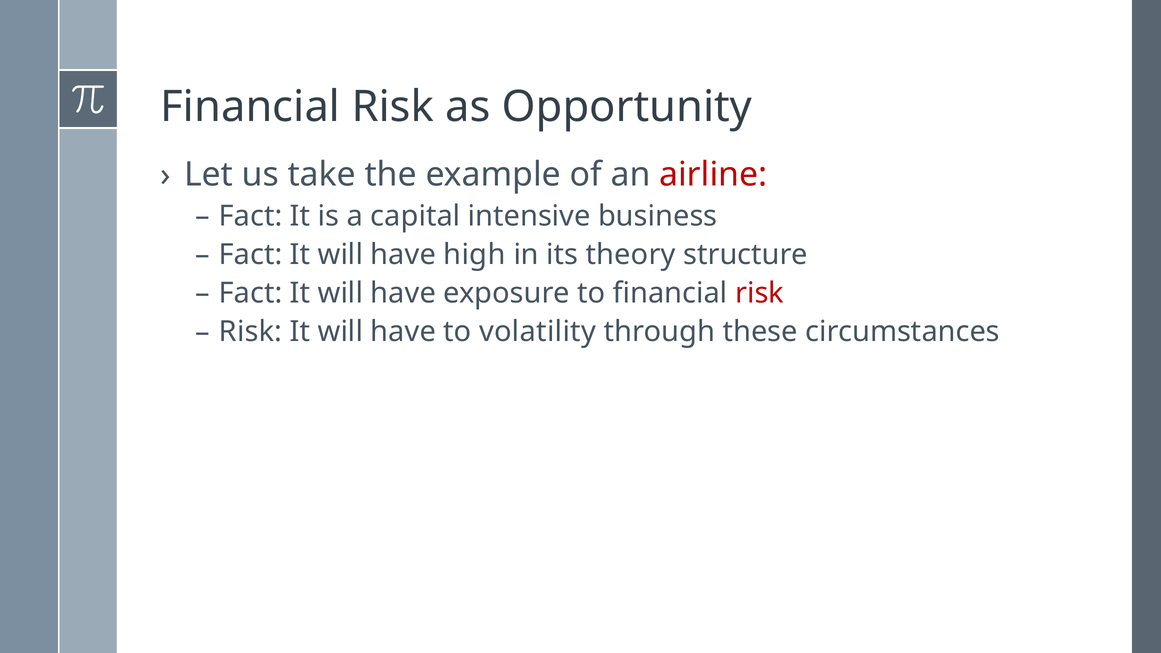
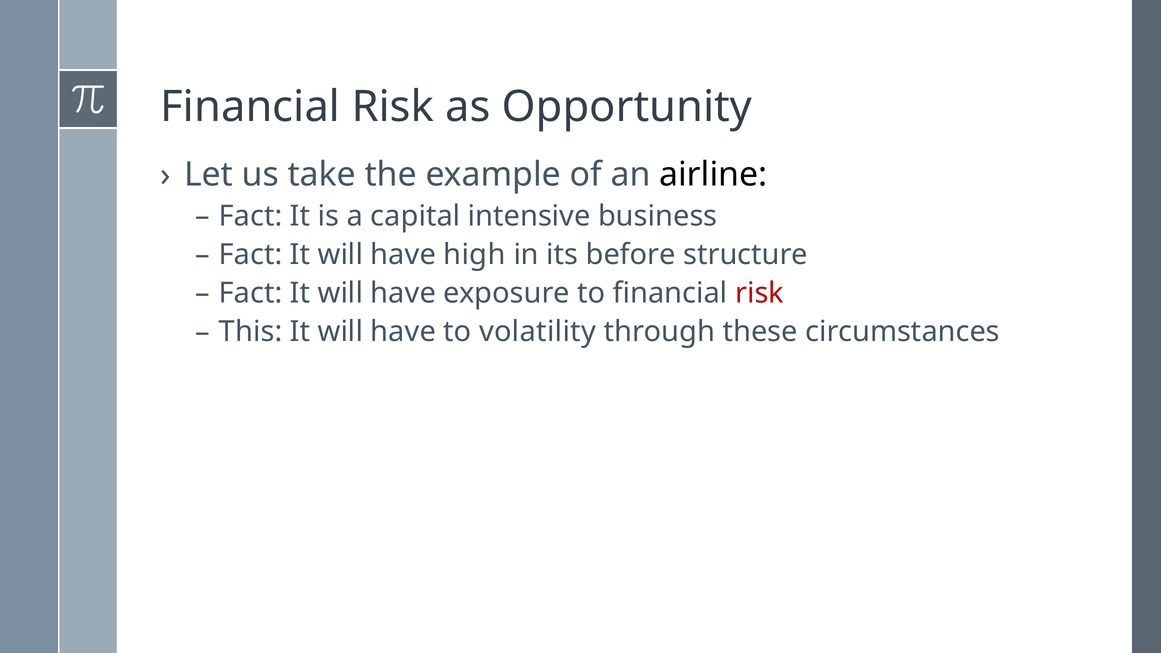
airline colour: red -> black
theory: theory -> before
Risk at (251, 332): Risk -> This
